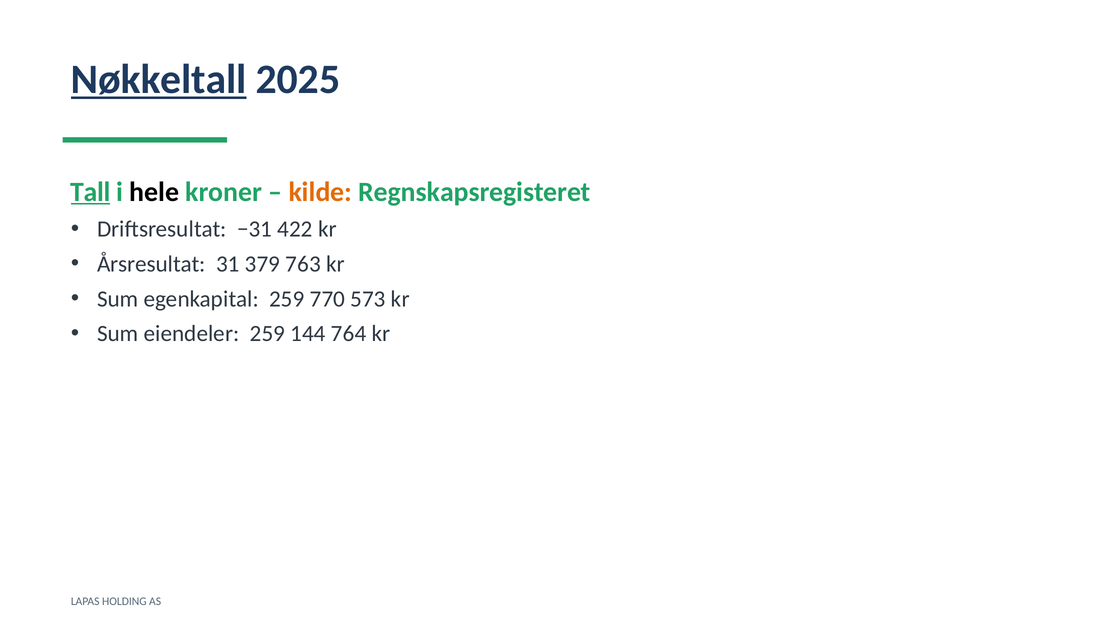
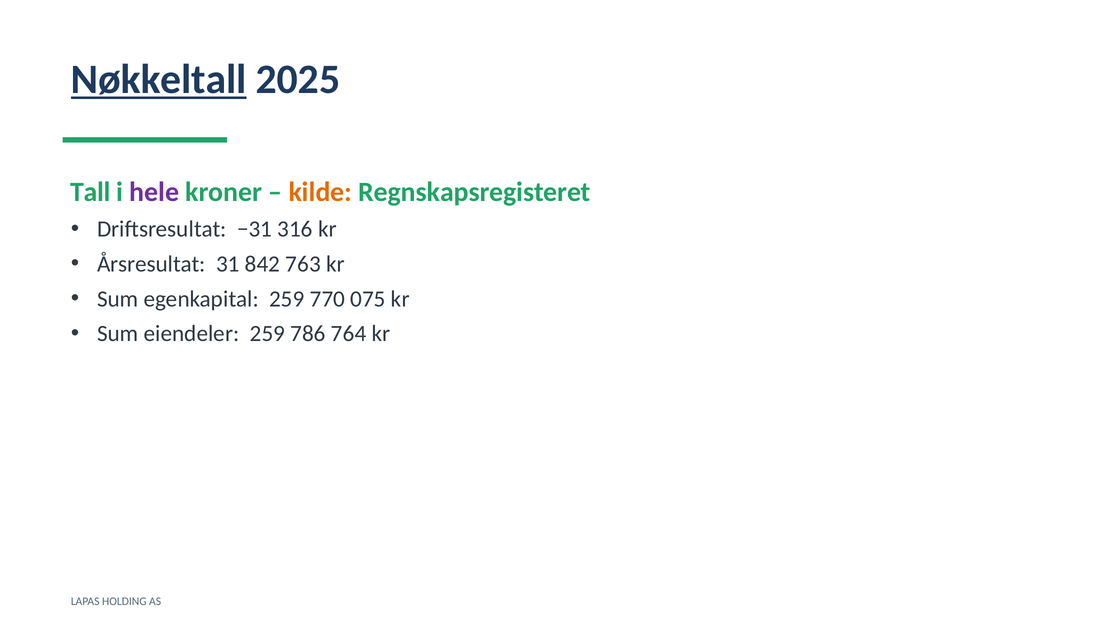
Tall underline: present -> none
hele colour: black -> purple
422: 422 -> 316
379: 379 -> 842
573: 573 -> 075
144: 144 -> 786
